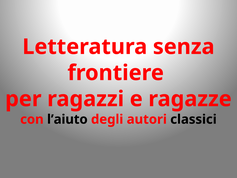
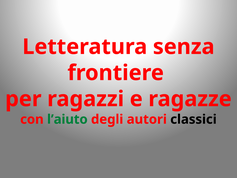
l’aiuto colour: black -> green
